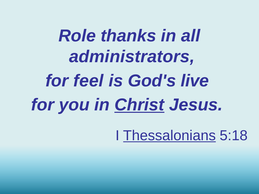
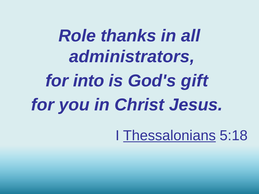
feel: feel -> into
live: live -> gift
Christ underline: present -> none
